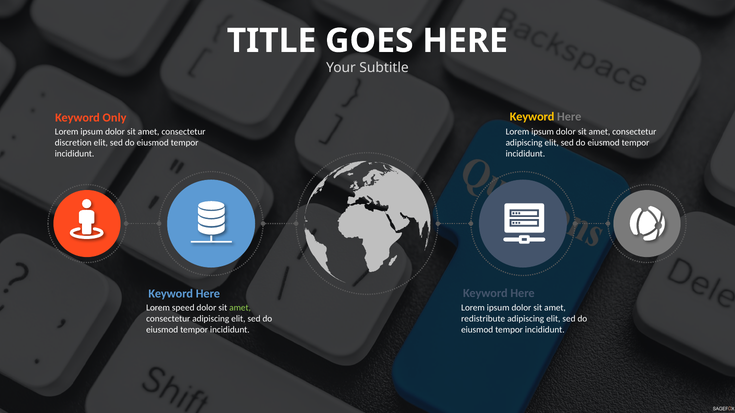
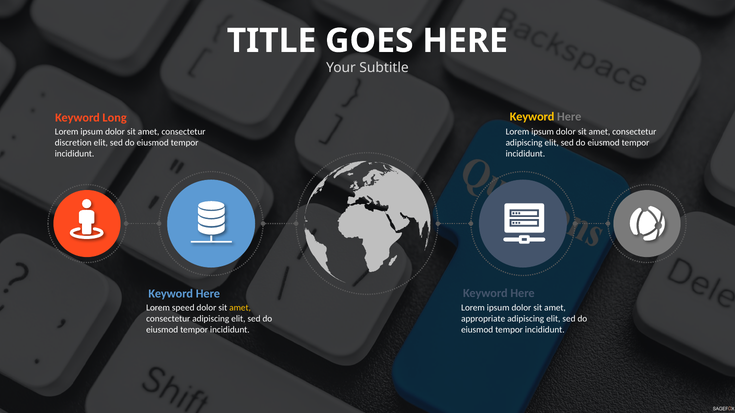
Only: Only -> Long
amet at (240, 308) colour: light green -> yellow
redistribute: redistribute -> appropriate
